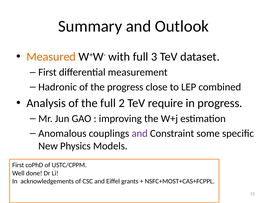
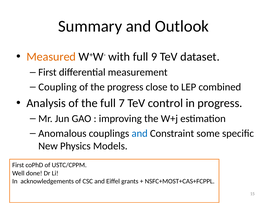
3: 3 -> 9
Hadronic: Hadronic -> Coupling
2: 2 -> 7
require: require -> control
and at (140, 134) colour: purple -> blue
